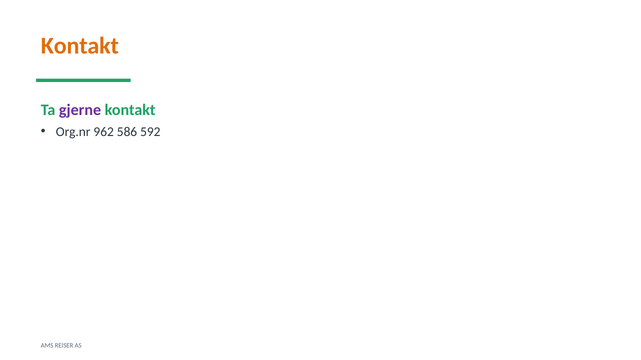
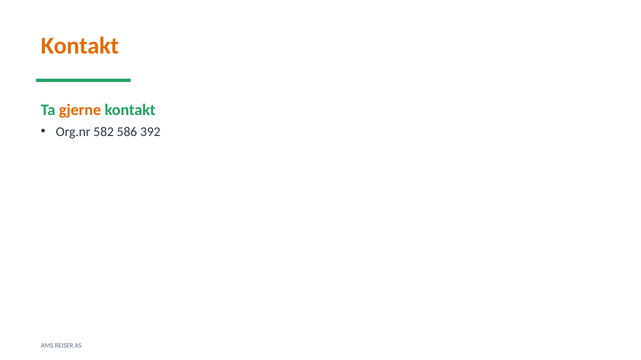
gjerne colour: purple -> orange
962: 962 -> 582
592: 592 -> 392
